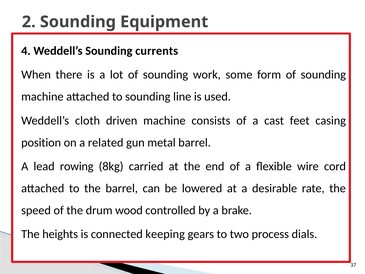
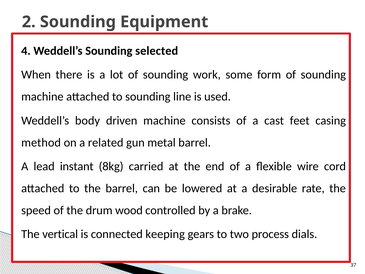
currents: currents -> selected
cloth: cloth -> body
position: position -> method
rowing: rowing -> instant
heights: heights -> vertical
